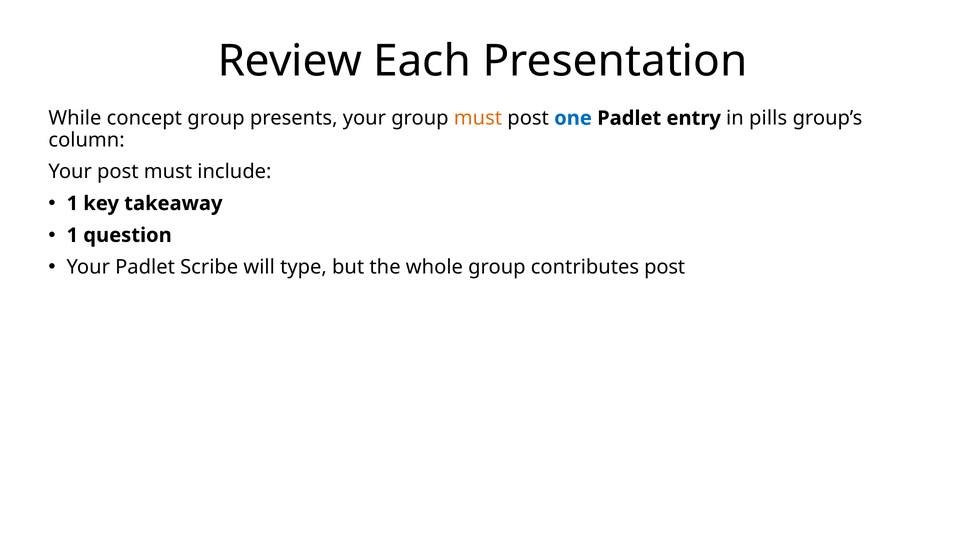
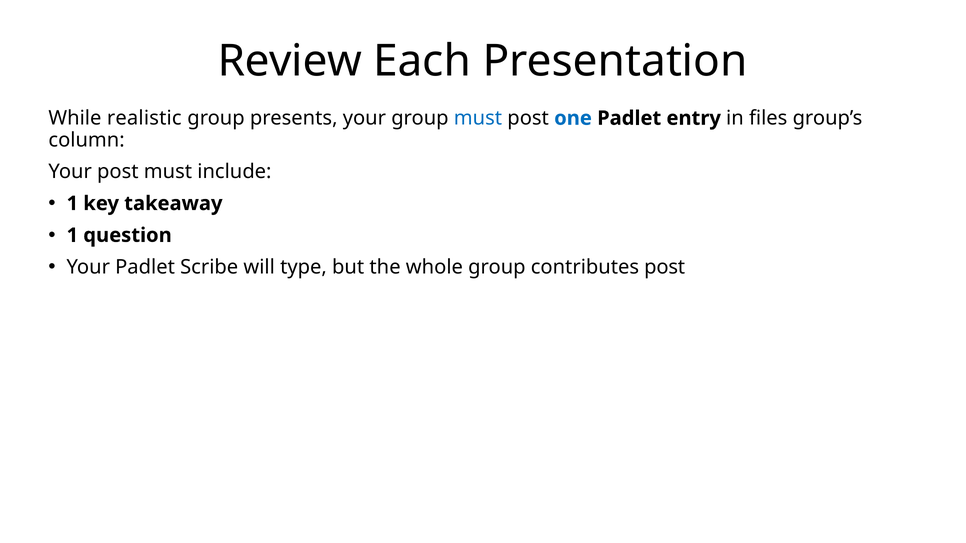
concept: concept -> realistic
must at (478, 118) colour: orange -> blue
pills: pills -> files
